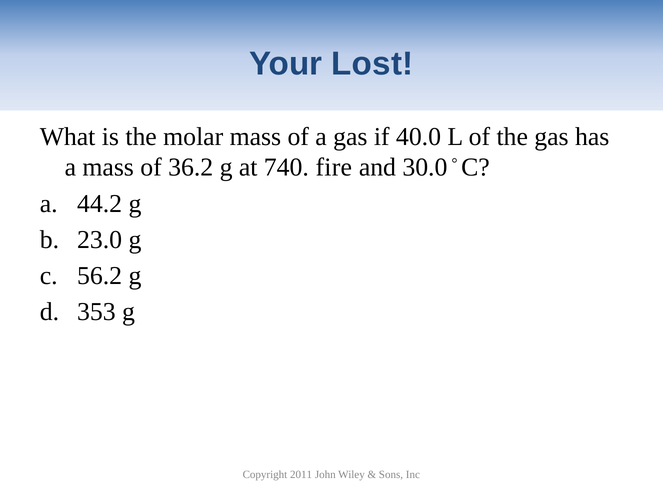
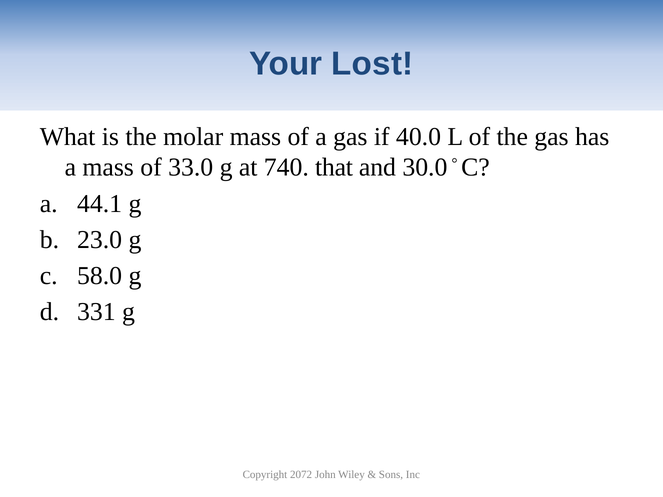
36.2: 36.2 -> 33.0
fire: fire -> that
44.2: 44.2 -> 44.1
56.2: 56.2 -> 58.0
353: 353 -> 331
2011: 2011 -> 2072
